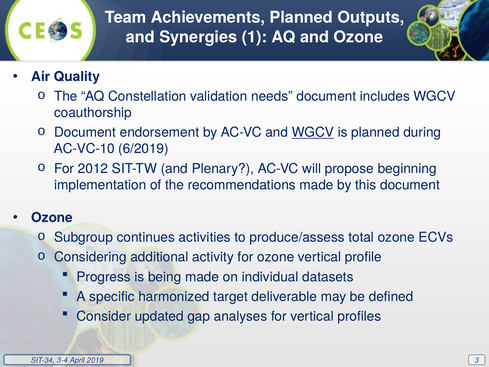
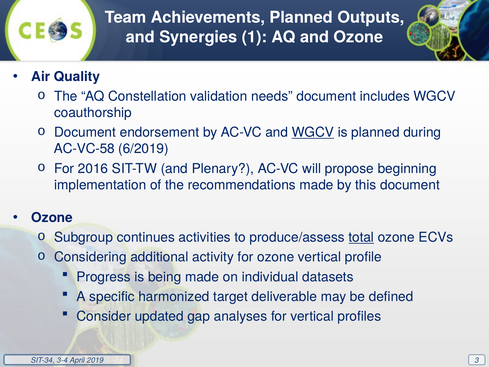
AC-VC-10: AC-VC-10 -> AC-VC-58
2012: 2012 -> 2016
total underline: none -> present
